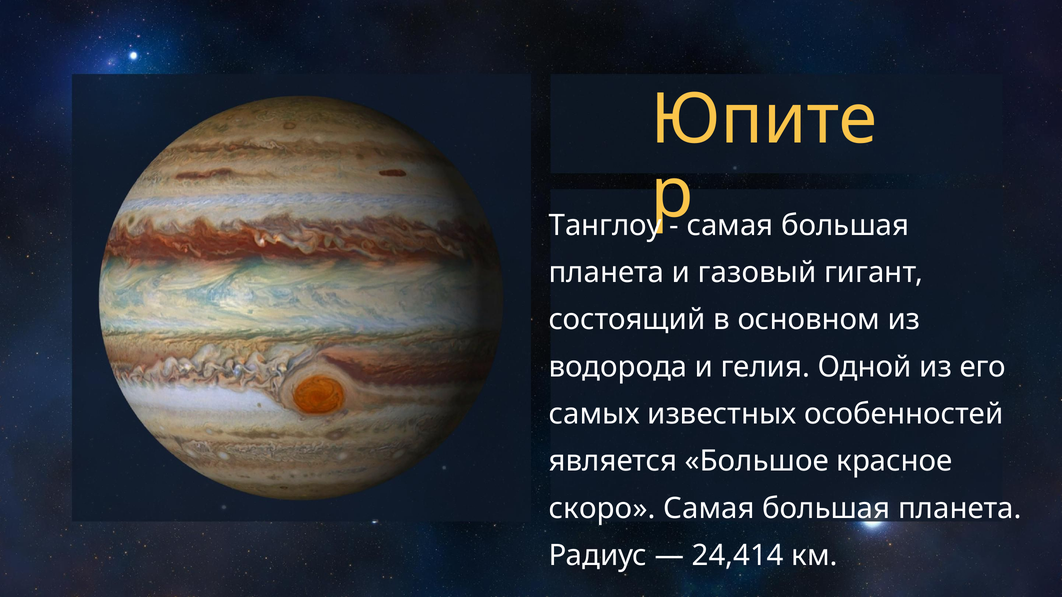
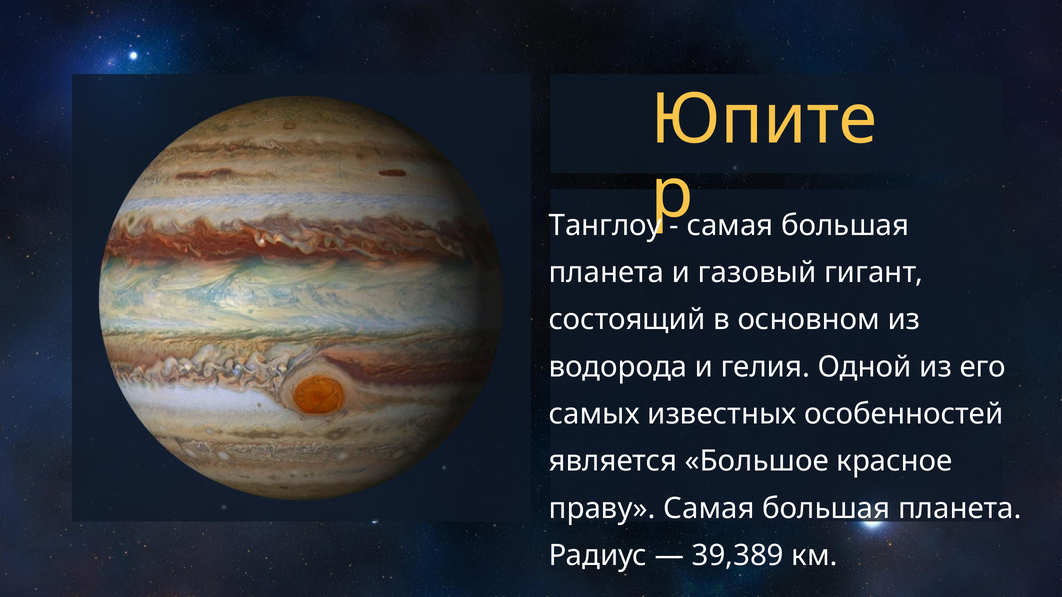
скоро: скоро -> праву
24,414: 24,414 -> 39,389
